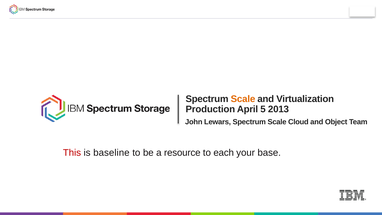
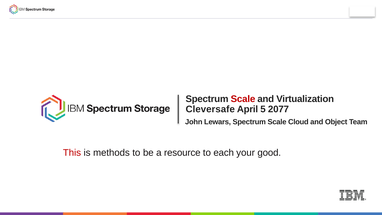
Scale at (243, 99) colour: orange -> red
Production: Production -> Cleversafe
2013: 2013 -> 2077
baseline: baseline -> methods
base: base -> good
